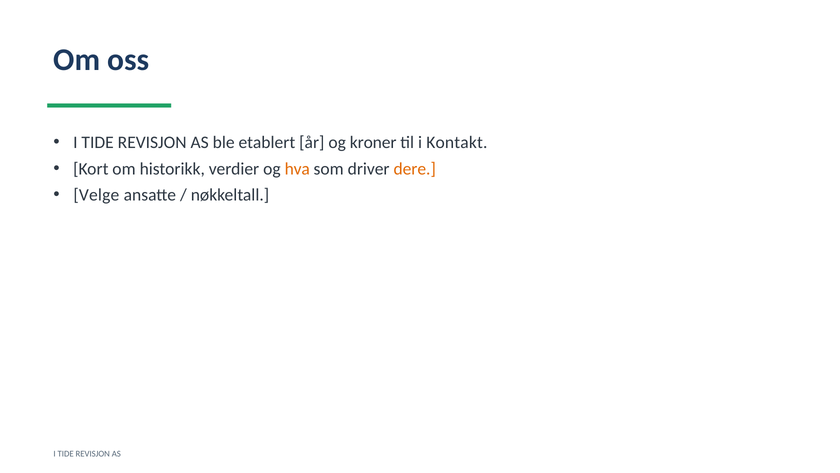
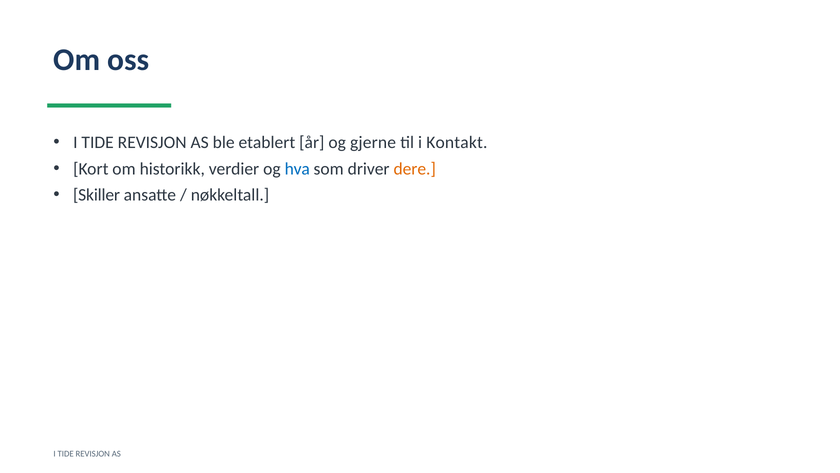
kroner: kroner -> gjerne
hva colour: orange -> blue
Velge: Velge -> Skiller
